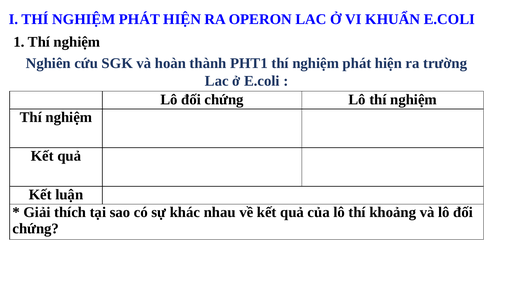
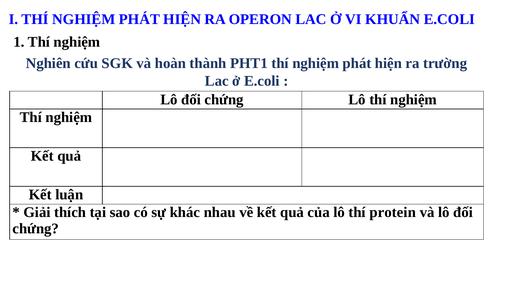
khoảng: khoảng -> protein
